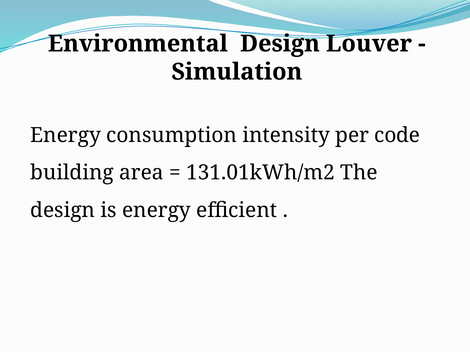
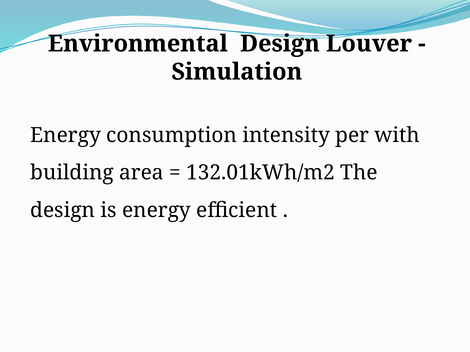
code: code -> with
131.01kWh/m2: 131.01kWh/m2 -> 132.01kWh/m2
